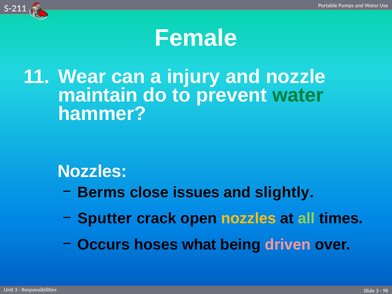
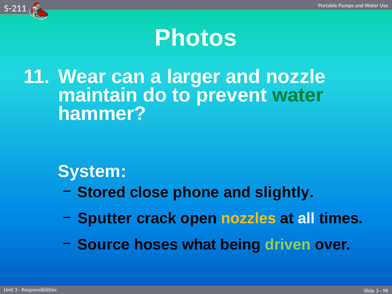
Female: Female -> Photos
injury: injury -> larger
Nozzles at (92, 171): Nozzles -> System
Berms: Berms -> Stored
issues: issues -> phone
all colour: light green -> white
Occurs: Occurs -> Source
driven colour: pink -> light green
